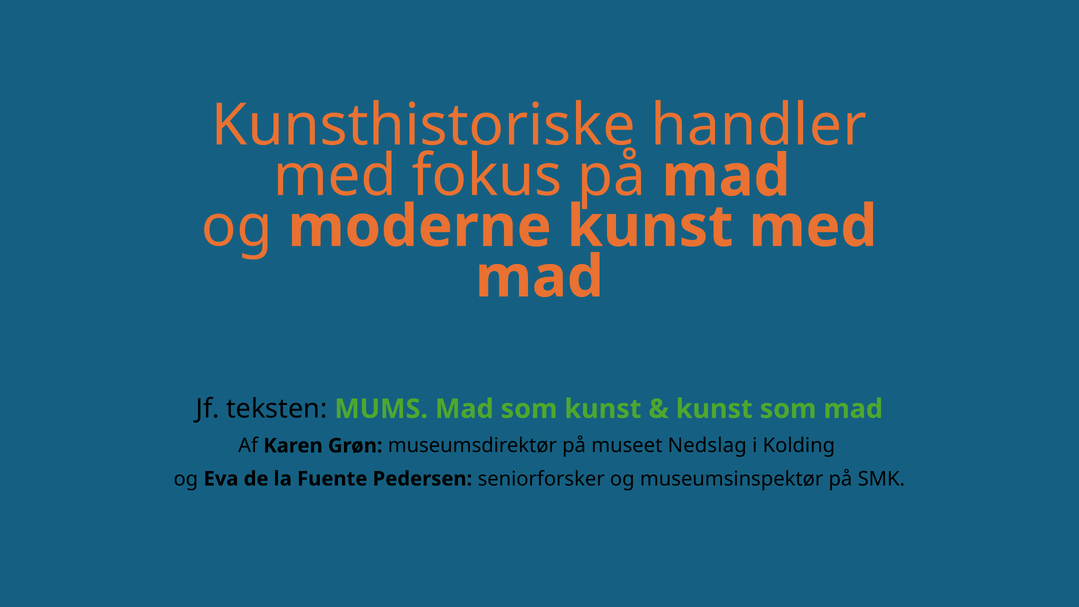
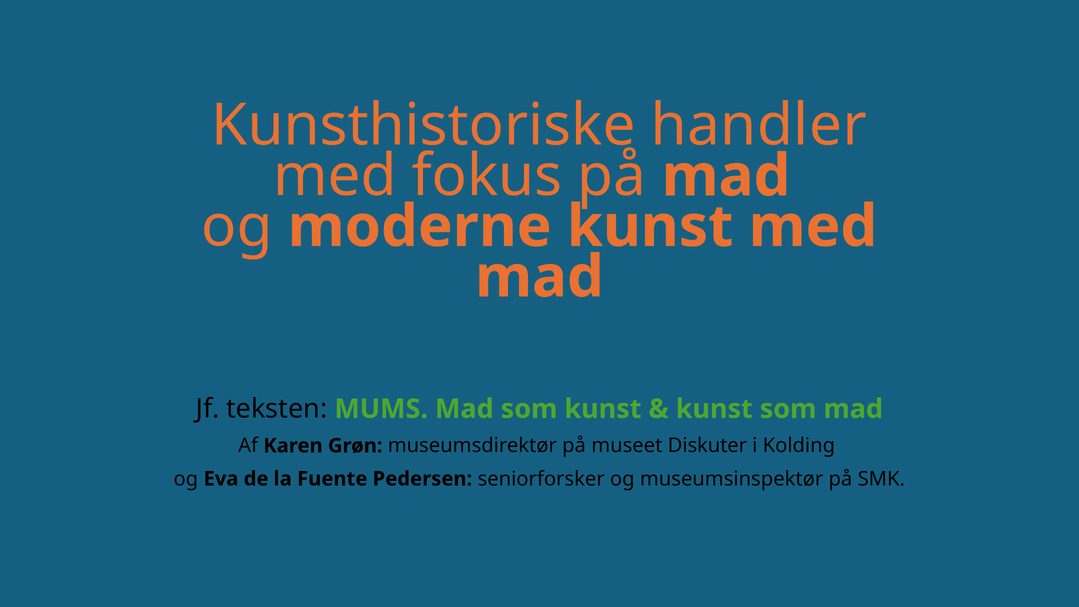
Nedslag: Nedslag -> Diskuter
